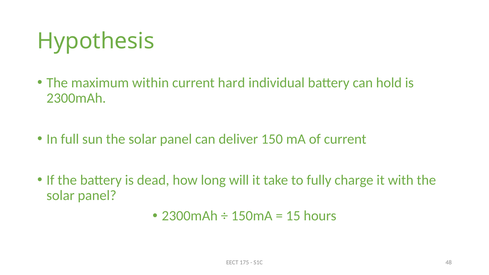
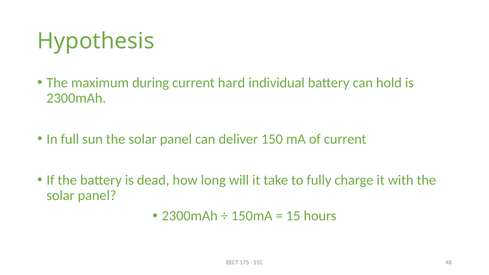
within: within -> during
